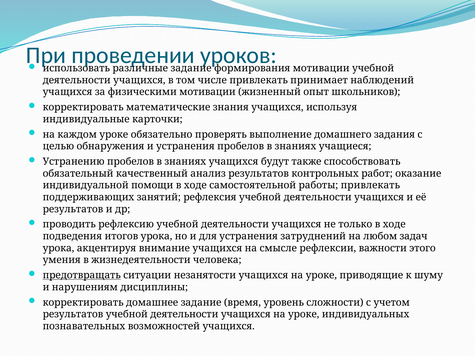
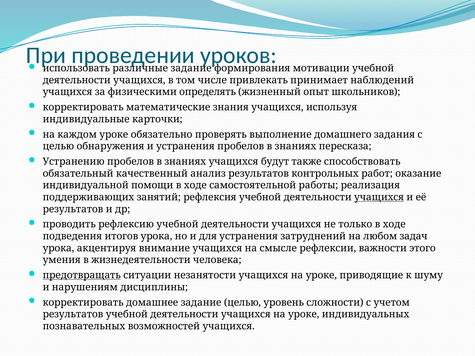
физическими мотивации: мотивации -> определять
учащиеся: учащиеся -> пересказа
работы привлекать: привлекать -> реализация
учащихся at (379, 197) underline: none -> present
задание время: время -> целью
